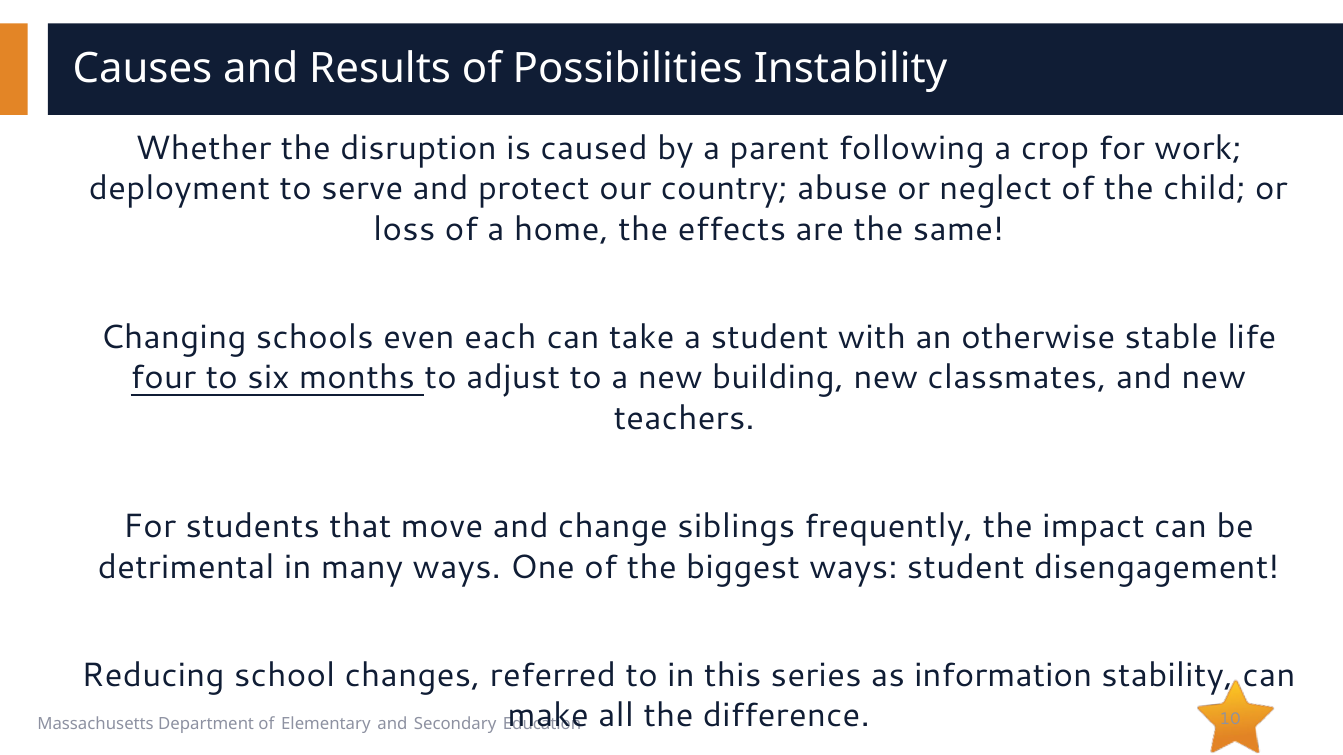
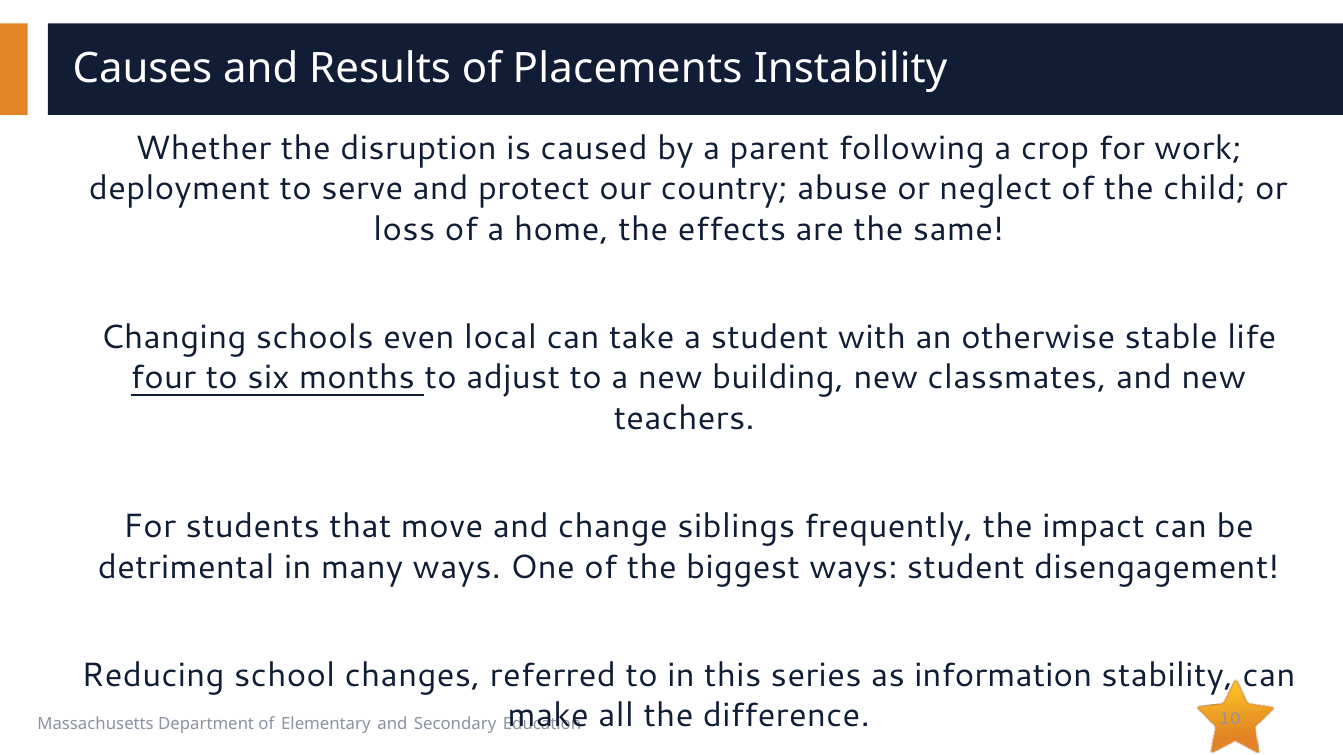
Possibilities: Possibilities -> Placements
each: each -> local
